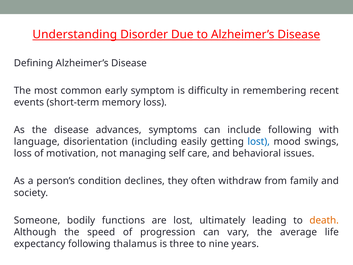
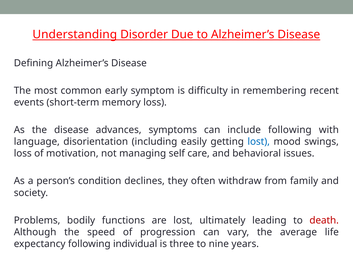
Someone: Someone -> Problems
death colour: orange -> red
thalamus: thalamus -> individual
